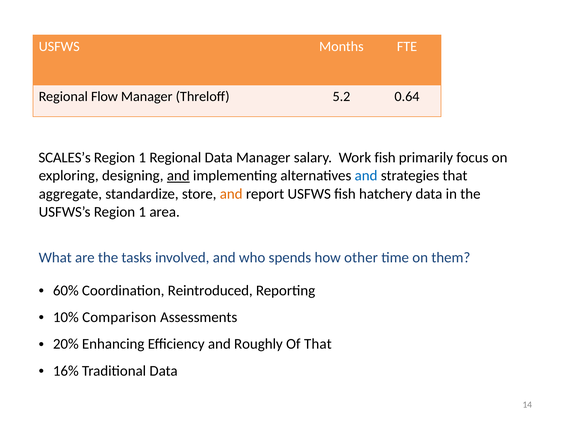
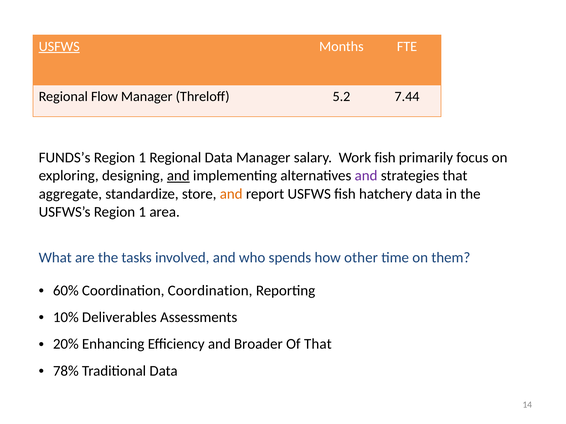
USFWS at (59, 47) underline: none -> present
0.64: 0.64 -> 7.44
SCALES’s: SCALES’s -> FUNDS’s
and at (366, 176) colour: blue -> purple
Coordination Reintroduced: Reintroduced -> Coordination
Comparison: Comparison -> Deliverables
Roughly: Roughly -> Broader
16%: 16% -> 78%
